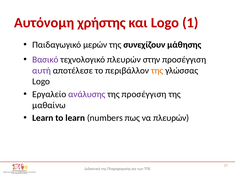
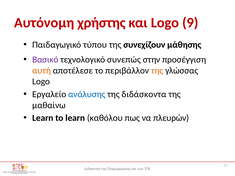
1: 1 -> 9
μερών: μερών -> τύπου
τεχνολογικό πλευρών: πλευρών -> συνεπώς
αυτή colour: purple -> orange
ανάλυσης colour: purple -> blue
της προσέγγιση: προσέγγιση -> διδάσκοντα
numbers: numbers -> καθόλου
